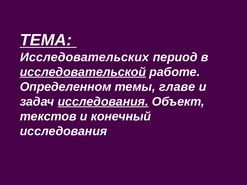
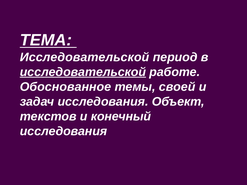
Исследовательских at (85, 57): Исследовательских -> Исследовательской
Определенном: Определенном -> Обоснованное
главе: главе -> своей
исследования at (103, 102) underline: present -> none
